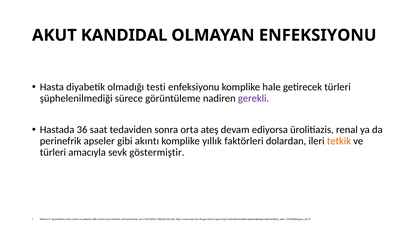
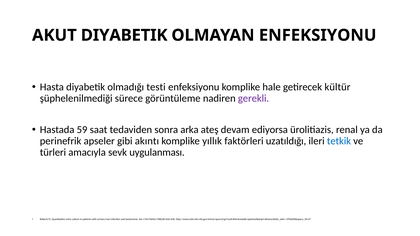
AKUT KANDIDAL: KANDIDAL -> DIYABETIK
getirecek türleri: türleri -> kültür
36: 36 -> 59
orta: orta -> arka
dolardan: dolardan -> uzatıldığı
tetkik colour: orange -> blue
göstermiştir: göstermiştir -> uygulanması
